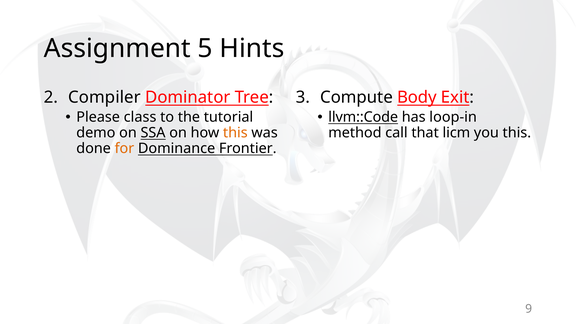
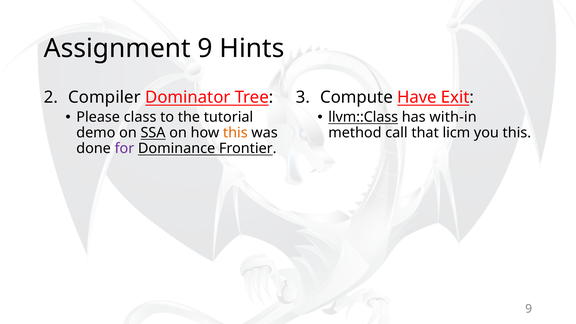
Assignment 5: 5 -> 9
Body: Body -> Have
llvm::Code: llvm::Code -> llvm::Class
loop-in: loop-in -> with-in
for colour: orange -> purple
